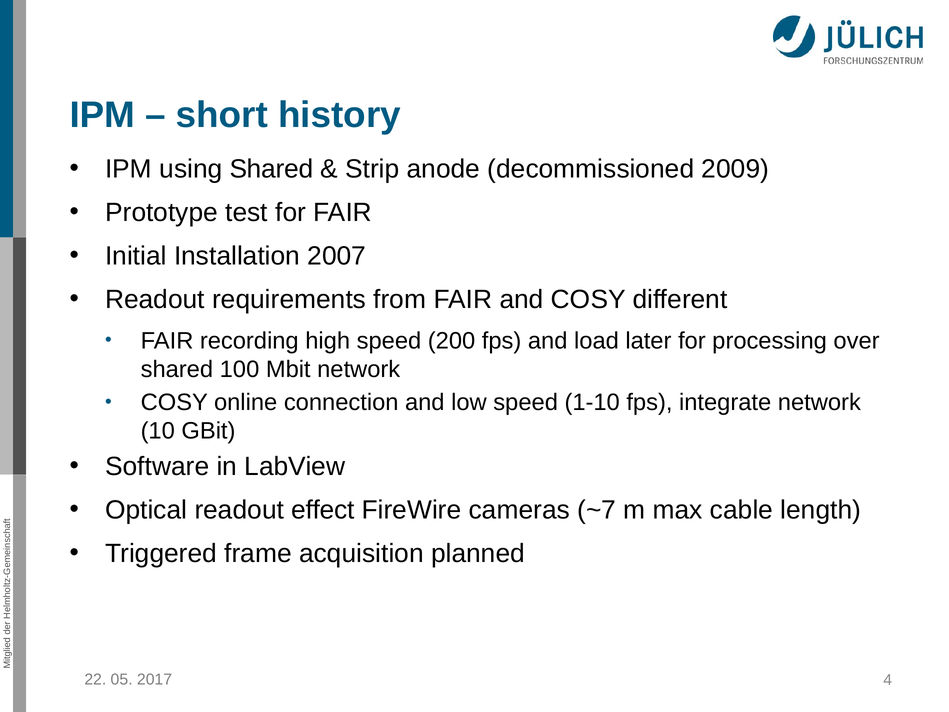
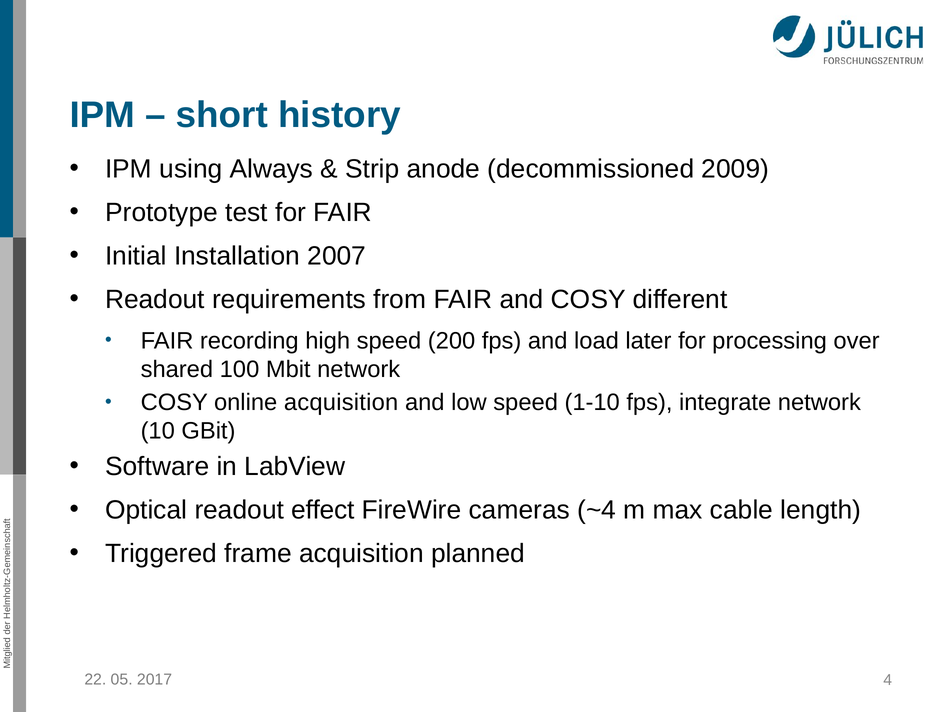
using Shared: Shared -> Always
online connection: connection -> acquisition
~7: ~7 -> ~4
